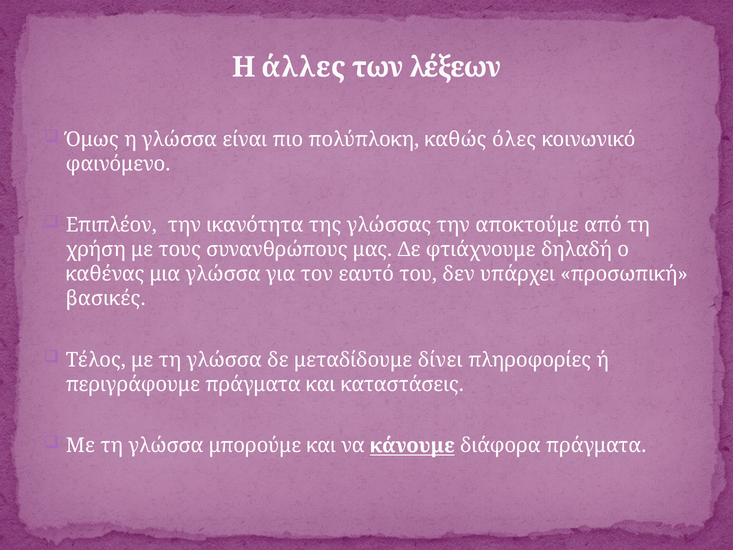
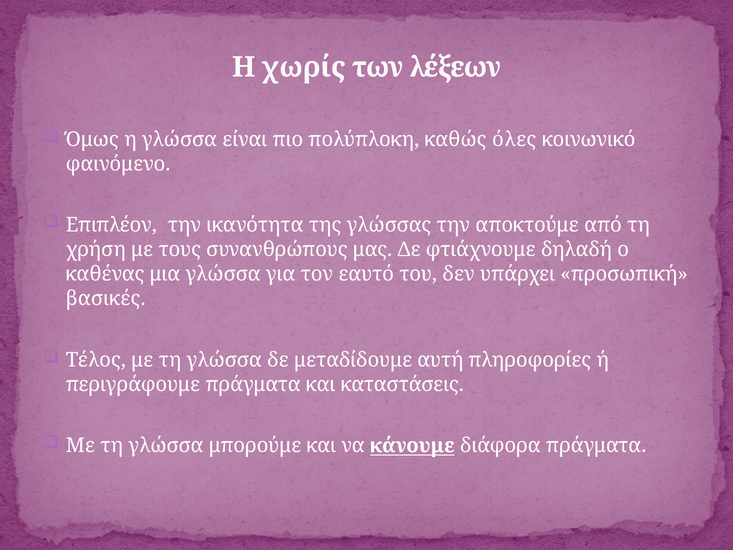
άλλες: άλλες -> χωρίς
δίνει: δίνει -> αυτή
